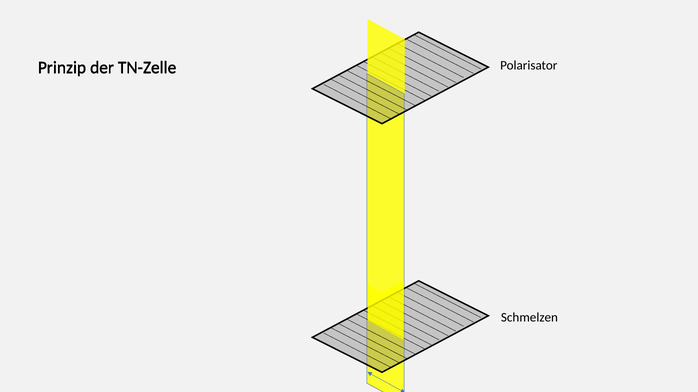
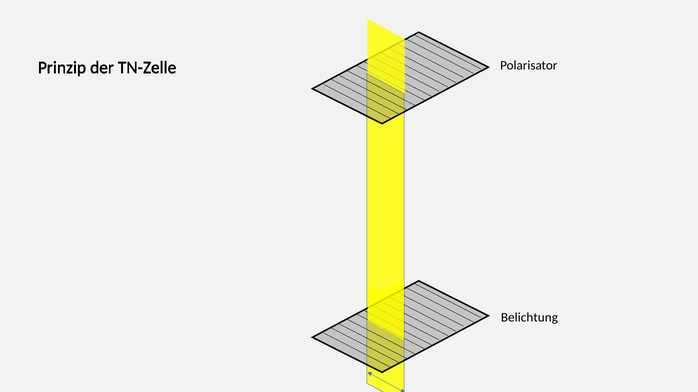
Schmelzen: Schmelzen -> Belichtung
